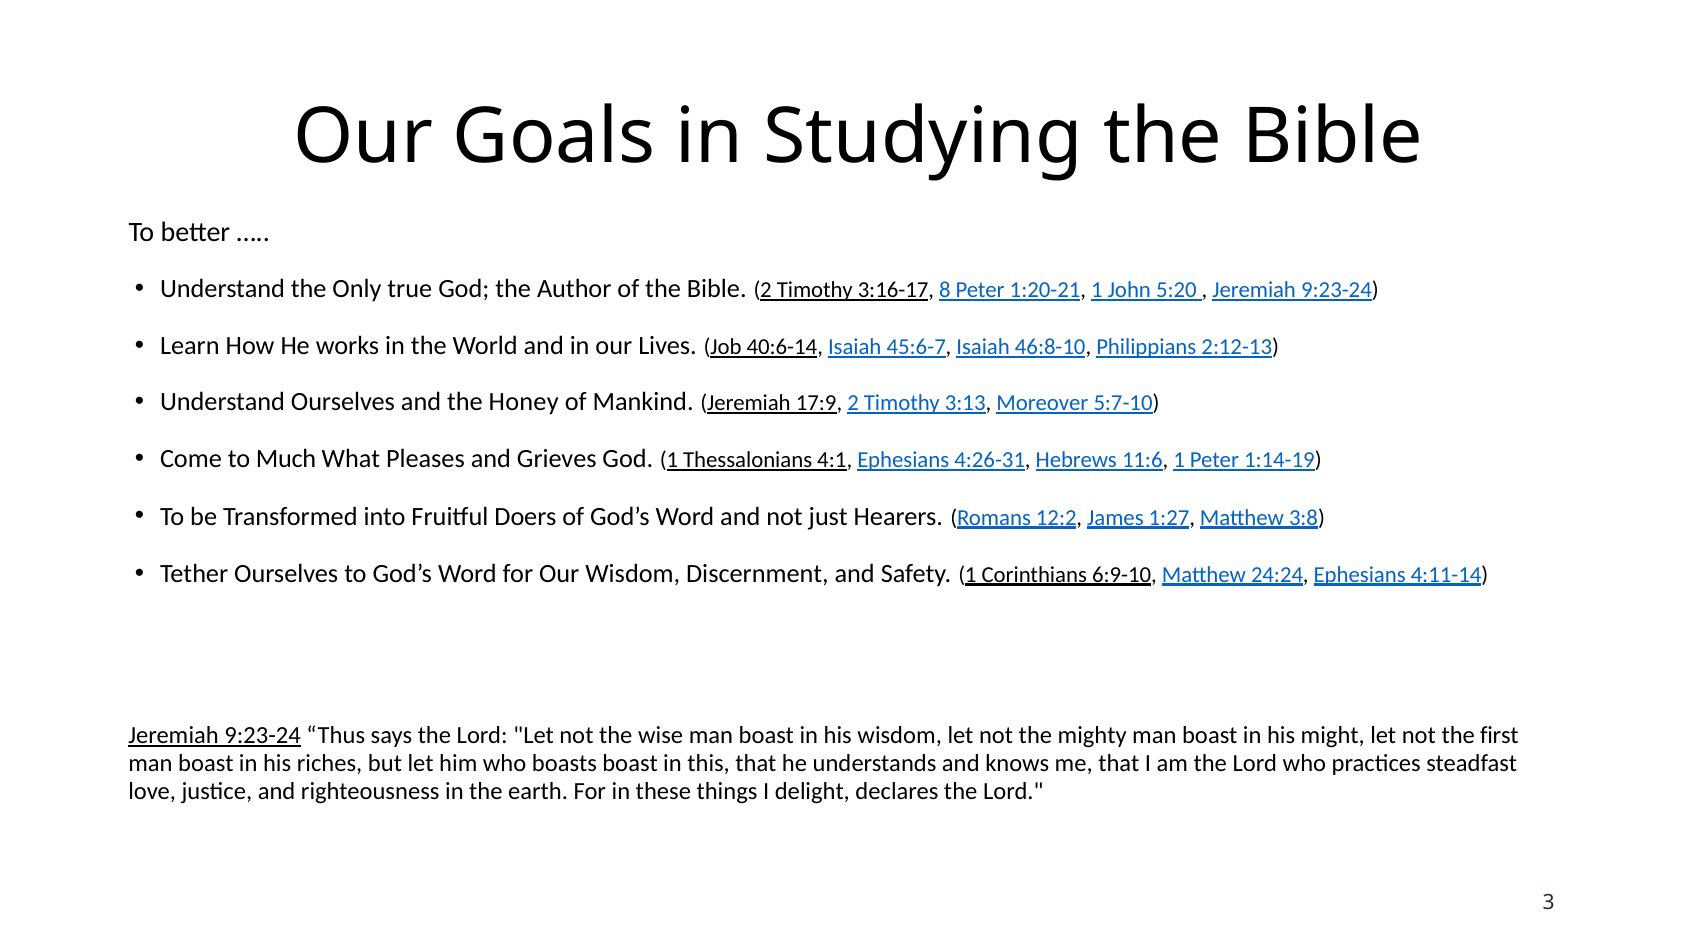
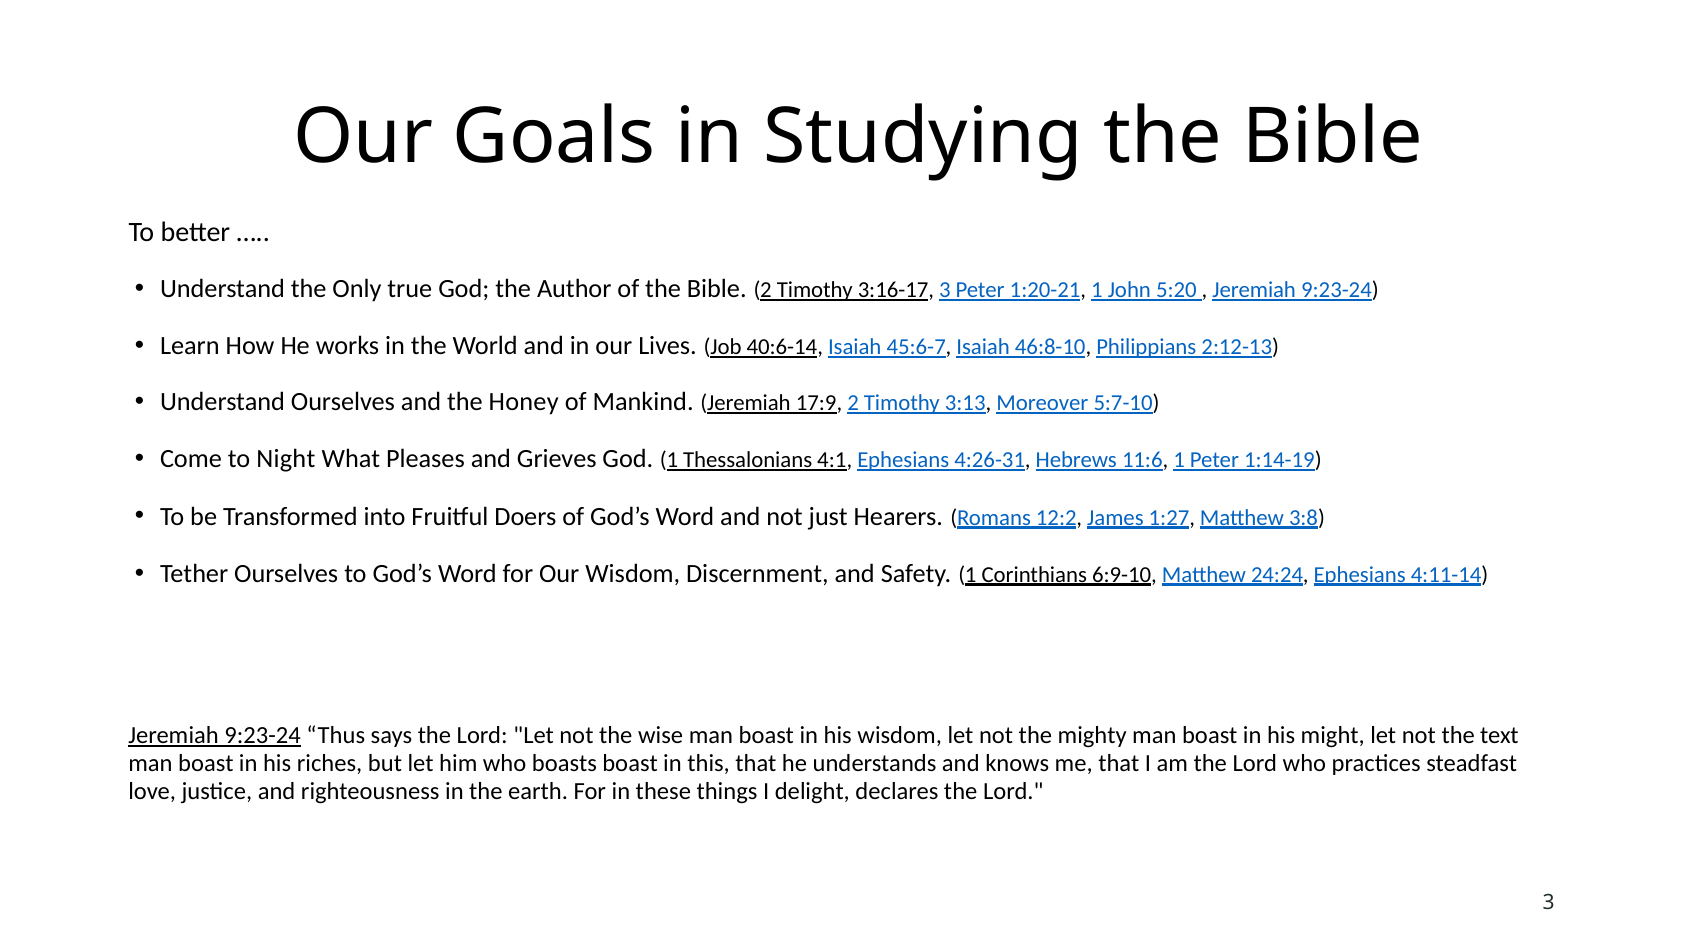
3:16-17 8: 8 -> 3
Much: Much -> Night
first: first -> text
